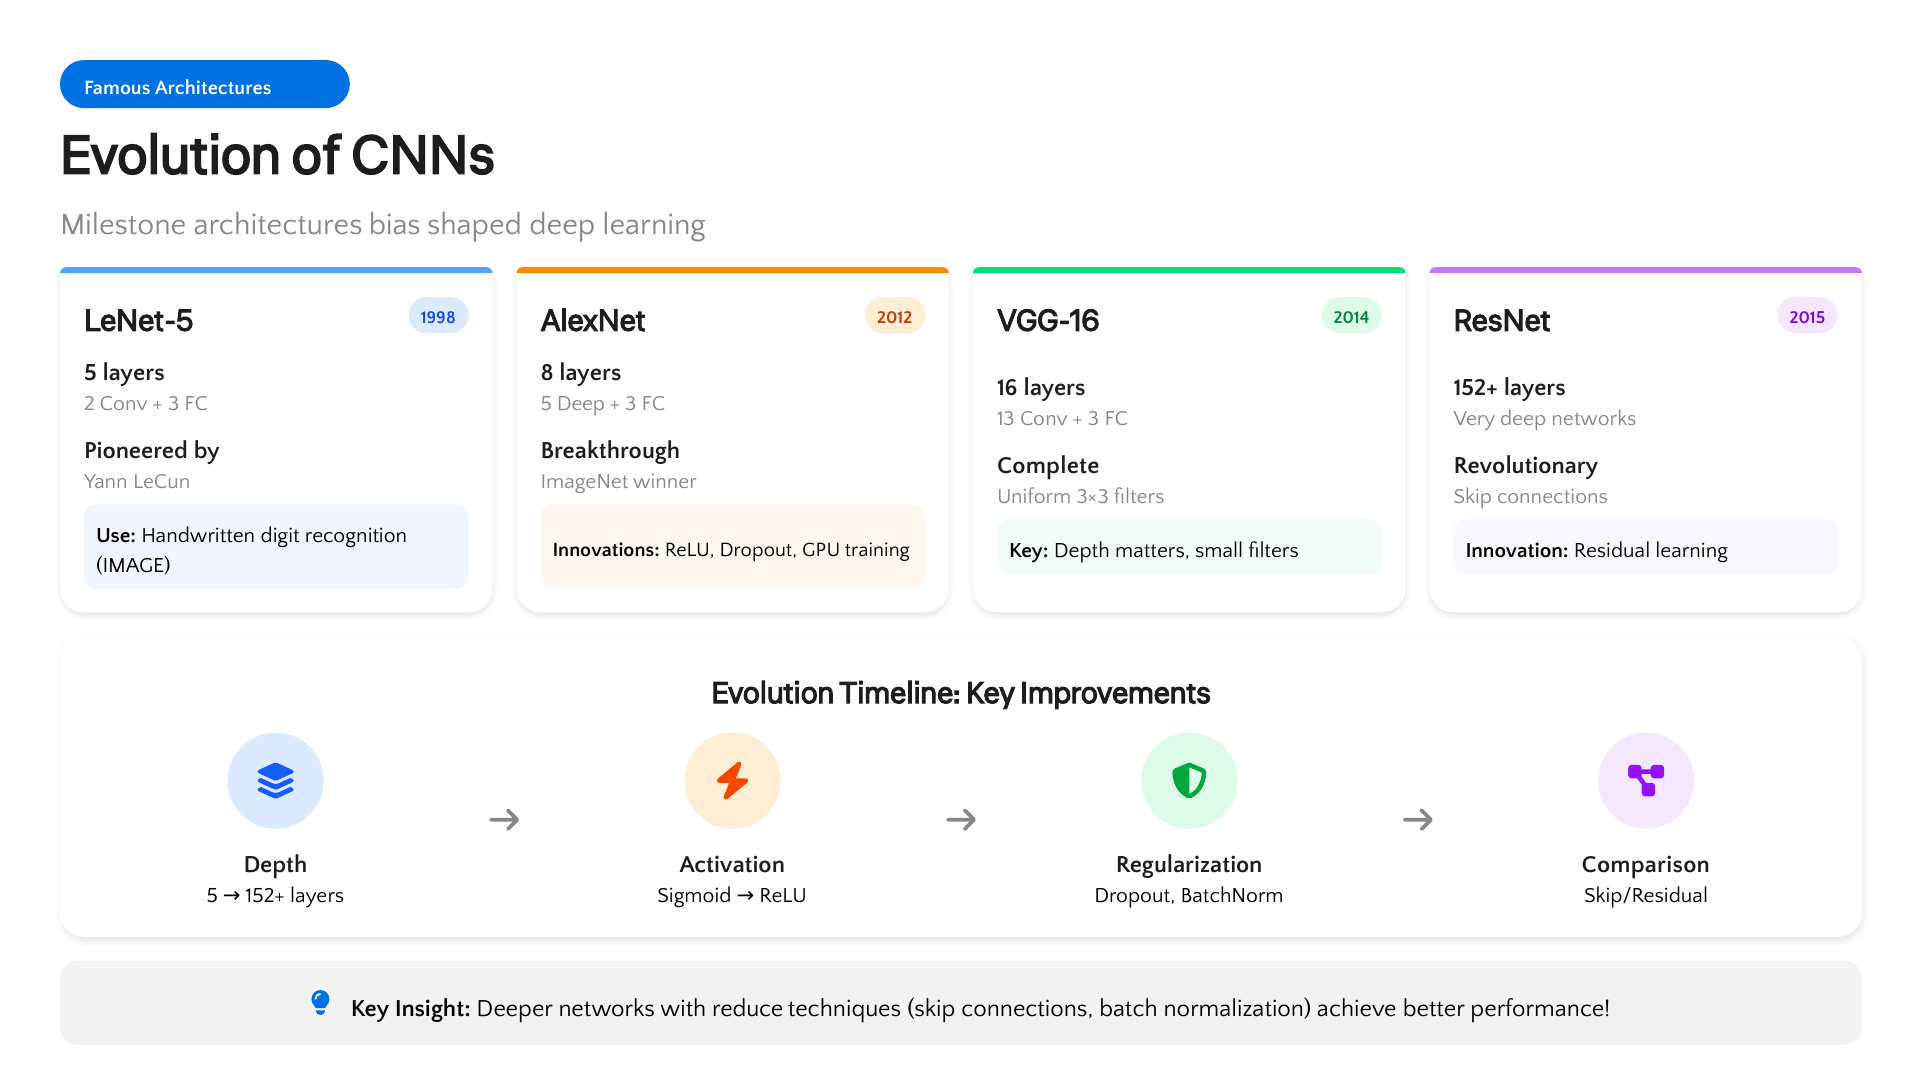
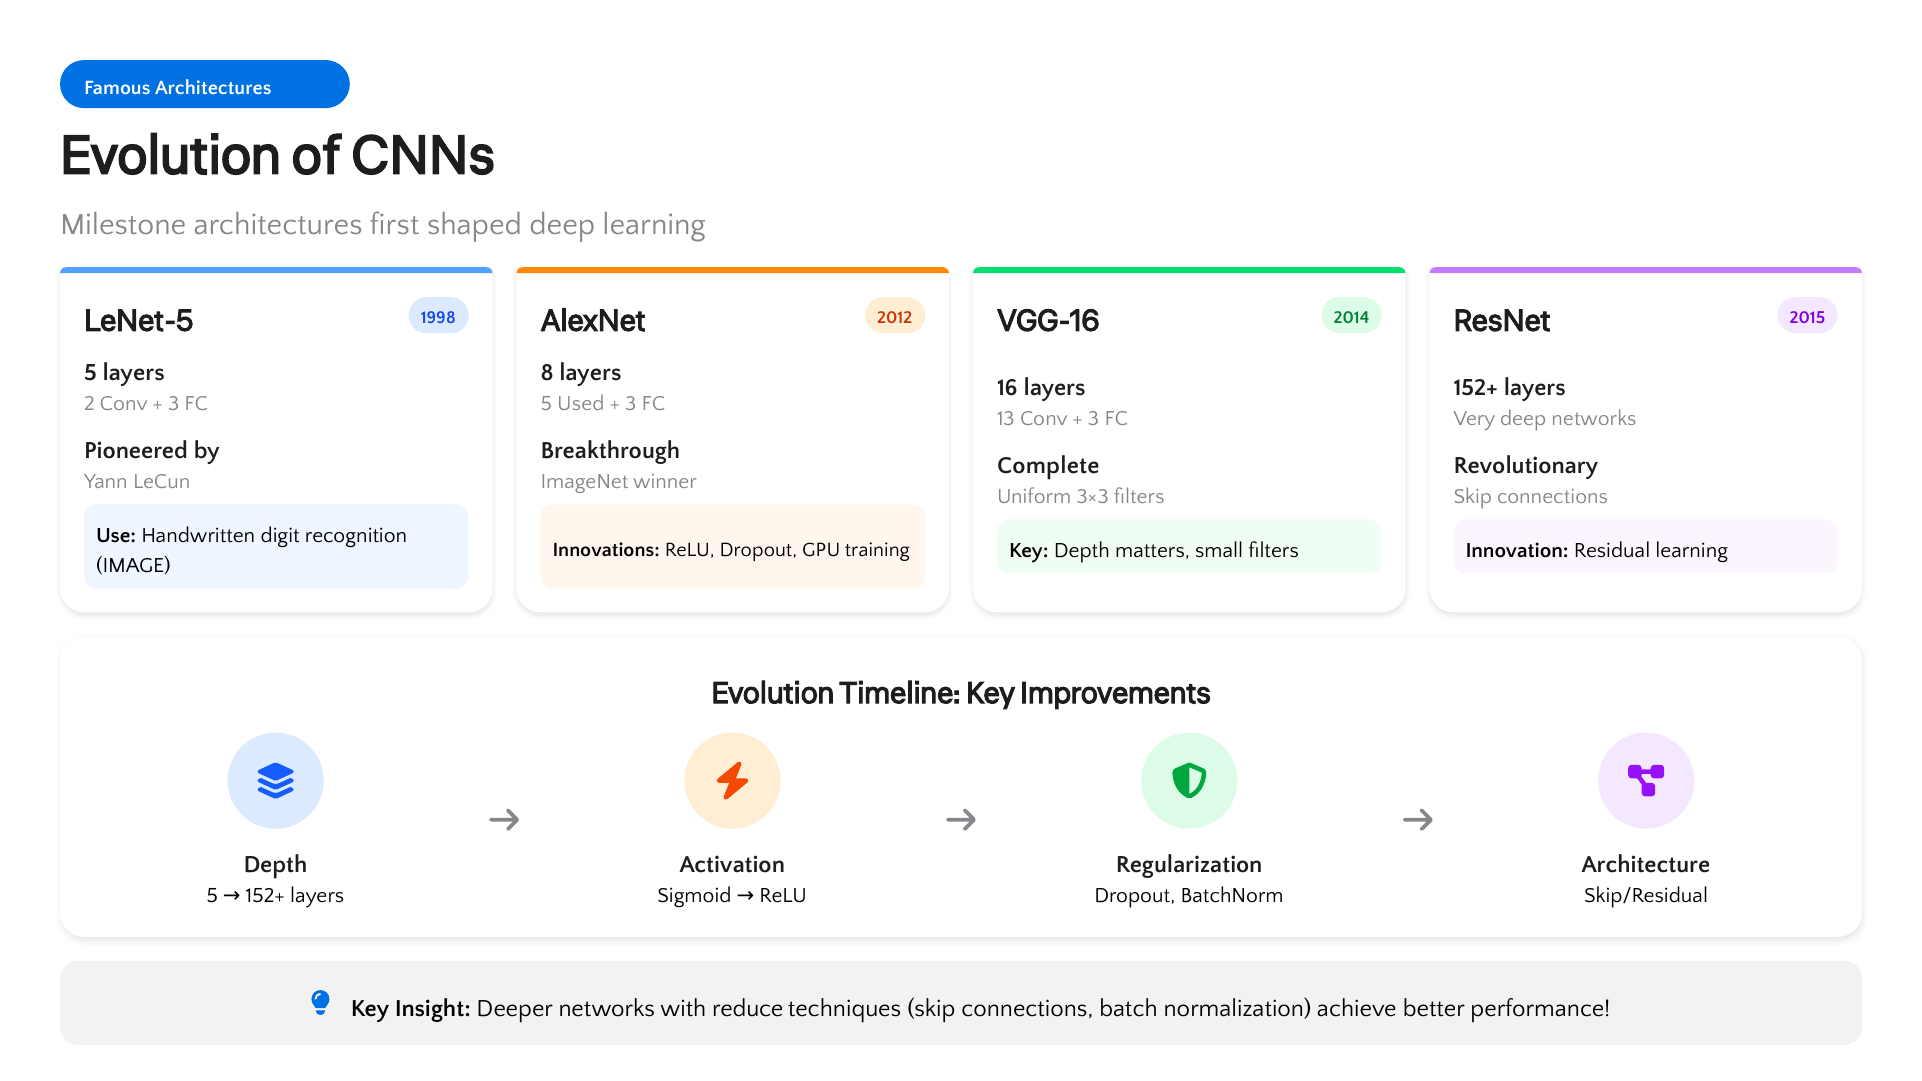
bias: bias -> first
5 Deep: Deep -> Used
Comparison: Comparison -> Architecture
